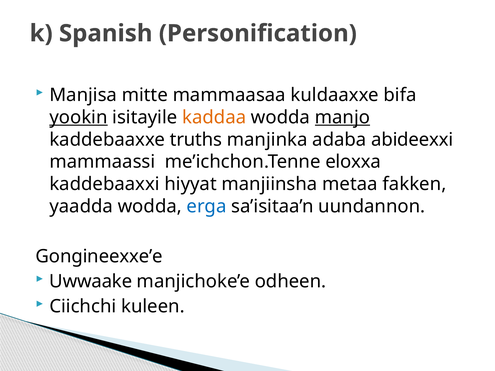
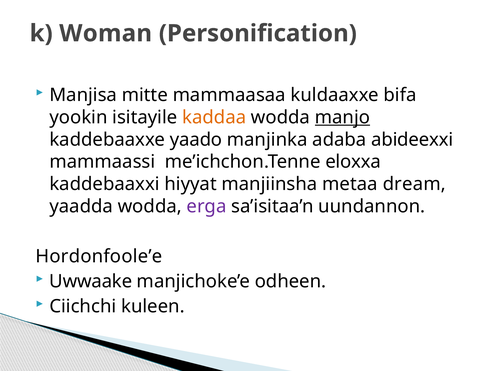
Spanish: Spanish -> Woman
yookin underline: present -> none
truths: truths -> yaado
fakken: fakken -> dream
erga colour: blue -> purple
Gongineexxe’e: Gongineexxe’e -> Hordonfoole’e
